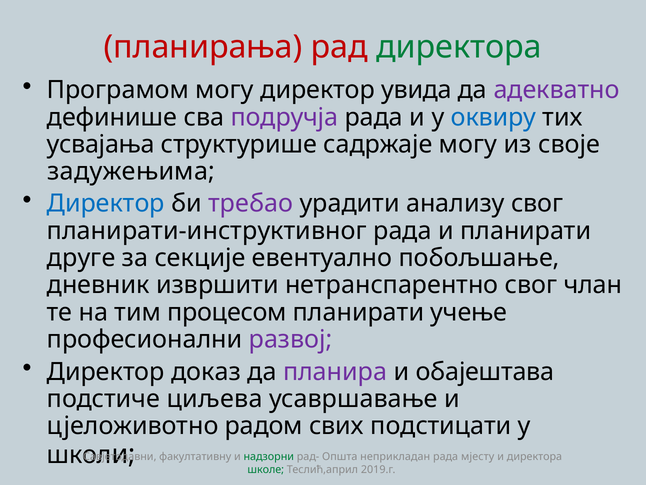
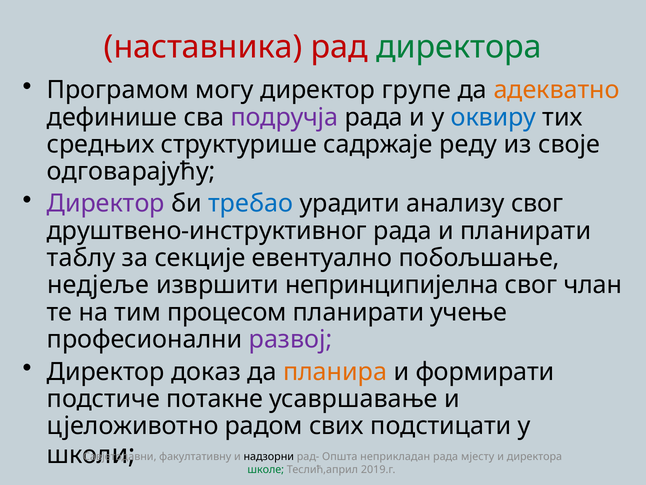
планирања: планирања -> наставника
увида: увида -> групе
адекватно colour: purple -> orange
усвајања: усвајања -> средњих
садржаје могу: могу -> реду
задужењима: задужењима -> одговарајућу
Директор at (106, 203) colour: blue -> purple
требао colour: purple -> blue
планирати-инструктивног: планирати-инструктивног -> друштвено-инструктивног
друге: друге -> таблу
дневник: дневник -> недјеље
нетранспарентно: нетранспарентно -> непринципијелна
планира colour: purple -> orange
обајештава: обајештава -> формирати
циљева: циљева -> потакне
надзорни colour: green -> black
